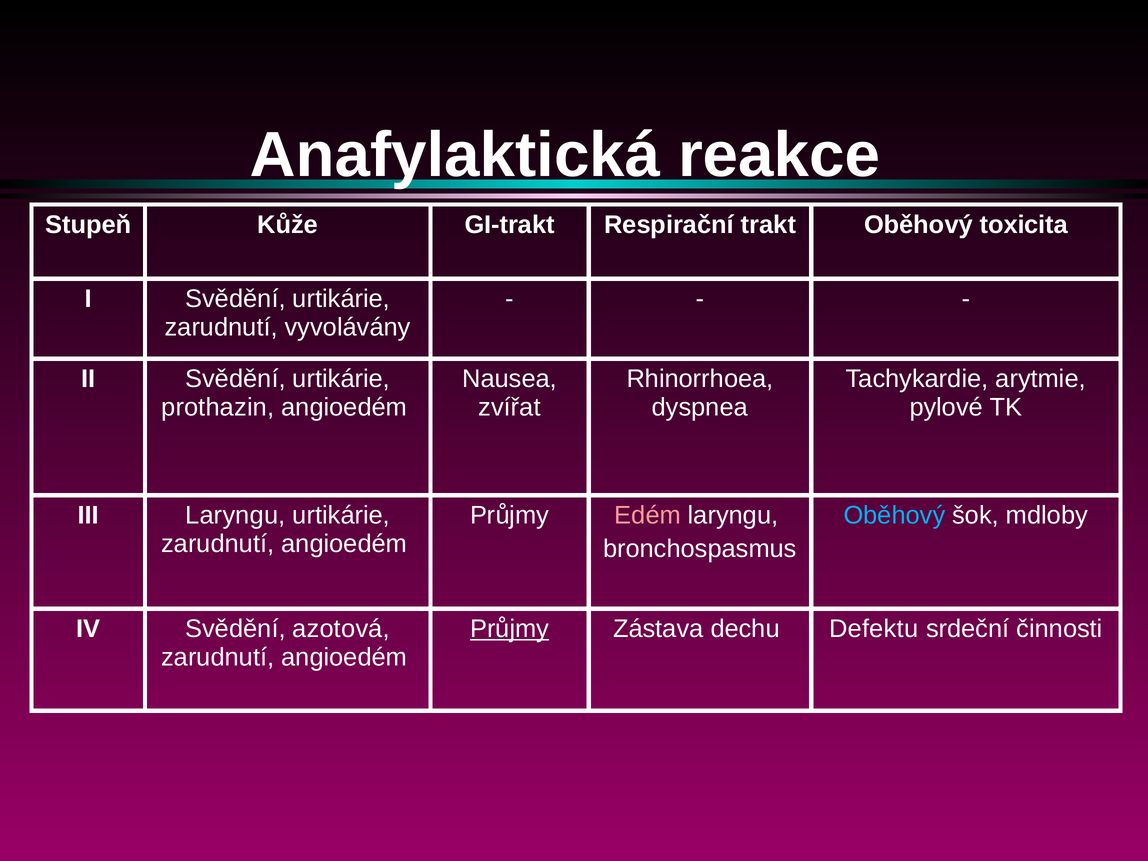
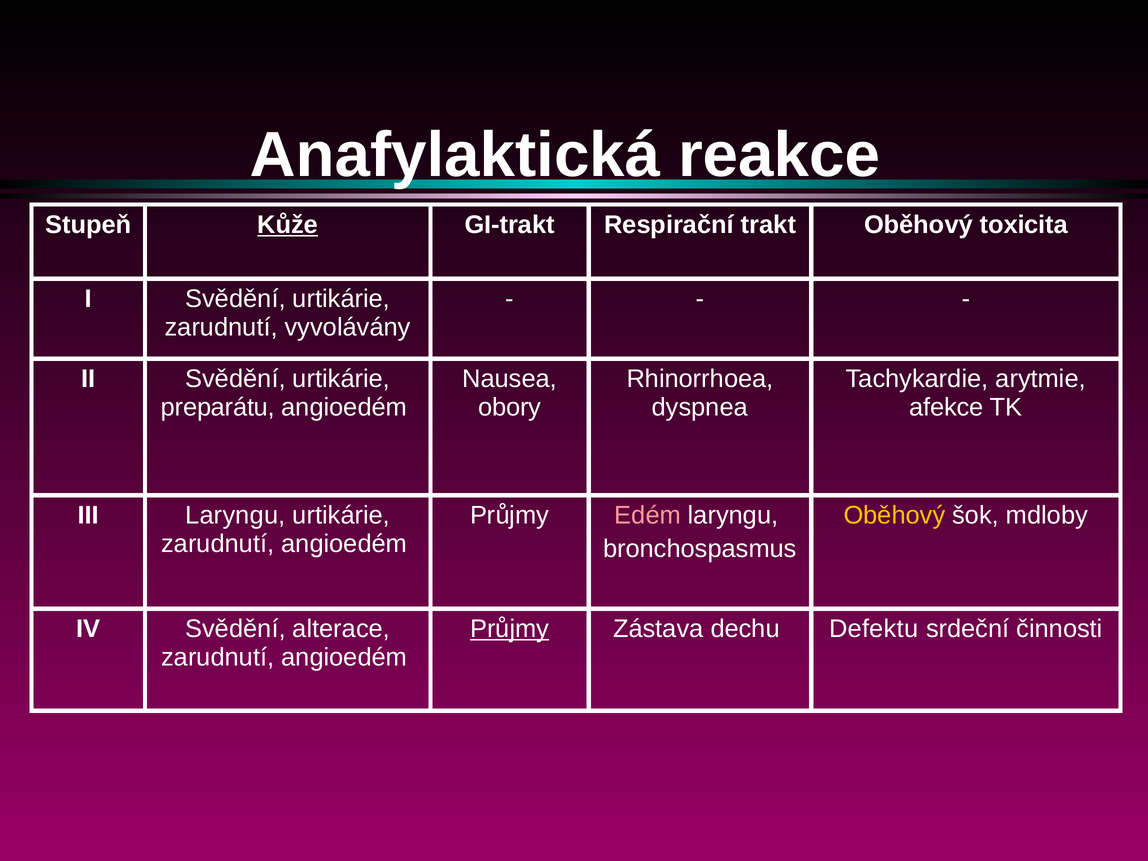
Kůže underline: none -> present
prothazin: prothazin -> preparátu
zvířat: zvířat -> obory
pylové: pylové -> afekce
Oběhový at (894, 515) colour: light blue -> yellow
azotová: azotová -> alterace
